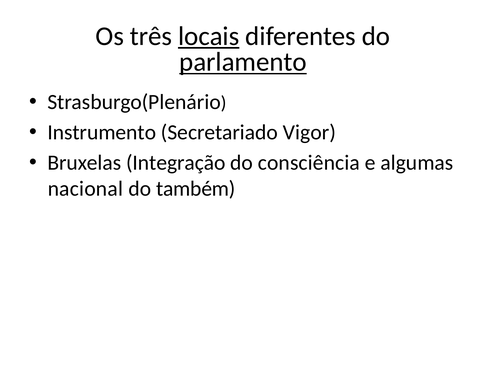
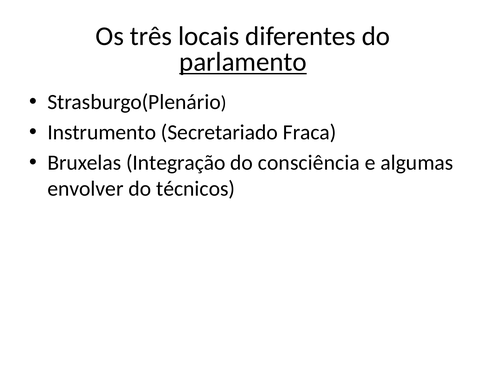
locais underline: present -> none
Vigor: Vigor -> Fraca
nacional: nacional -> envolver
também: também -> técnicos
